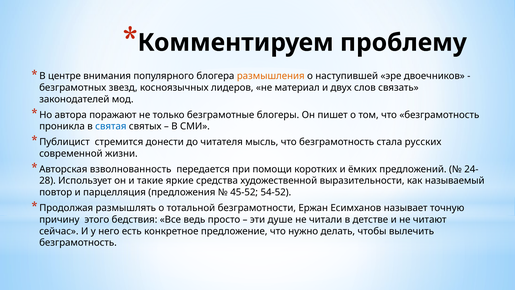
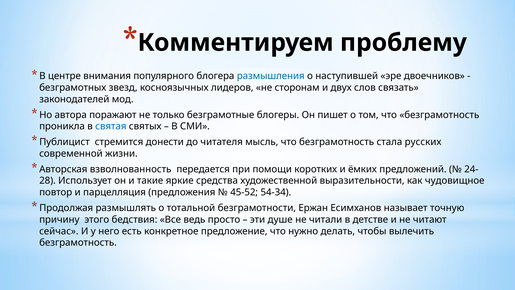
размышления colour: orange -> blue
материал: материал -> сторонам
называемый: называемый -> чудовищное
54-52: 54-52 -> 54-34
